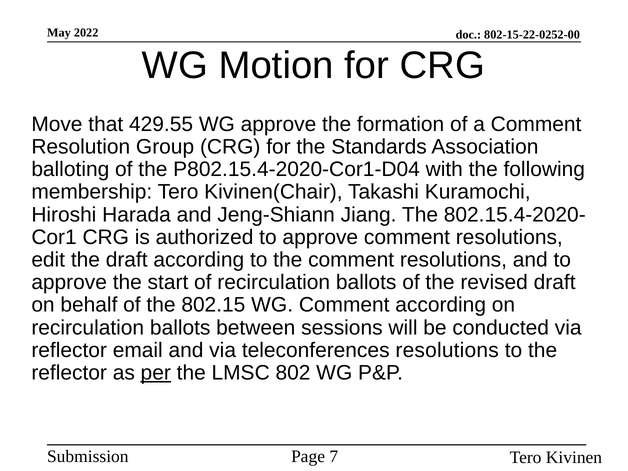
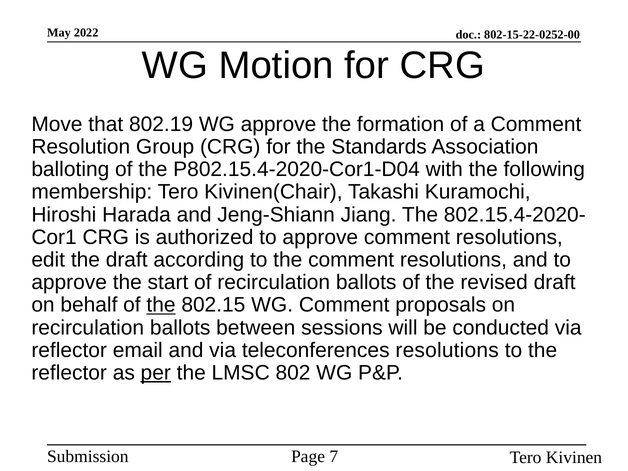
429.55: 429.55 -> 802.19
the at (161, 305) underline: none -> present
Comment according: according -> proposals
